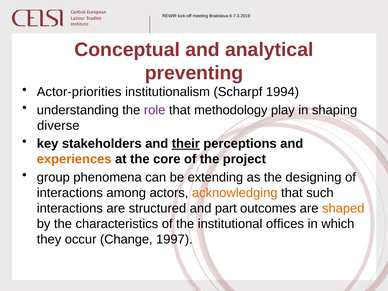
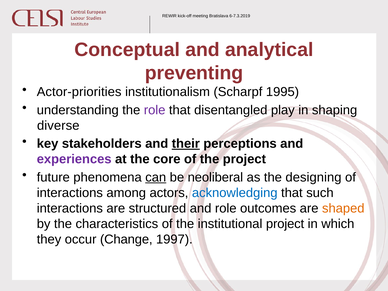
1994: 1994 -> 1995
methodology: methodology -> disentangled
experiences colour: orange -> purple
group: group -> future
can underline: none -> present
extending: extending -> neoliberal
acknowledging colour: orange -> blue
and part: part -> role
institutional offices: offices -> project
